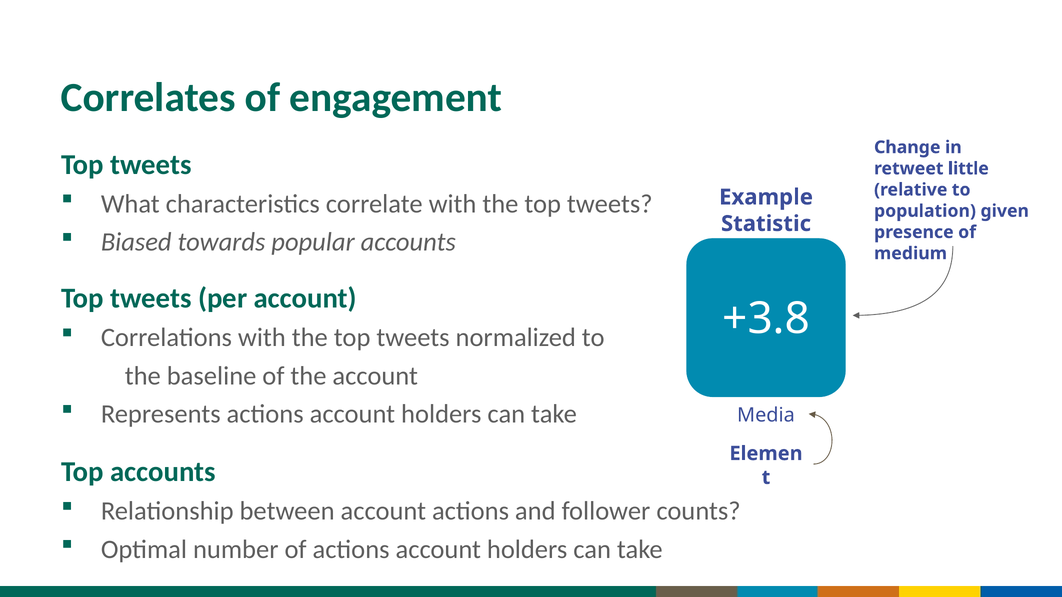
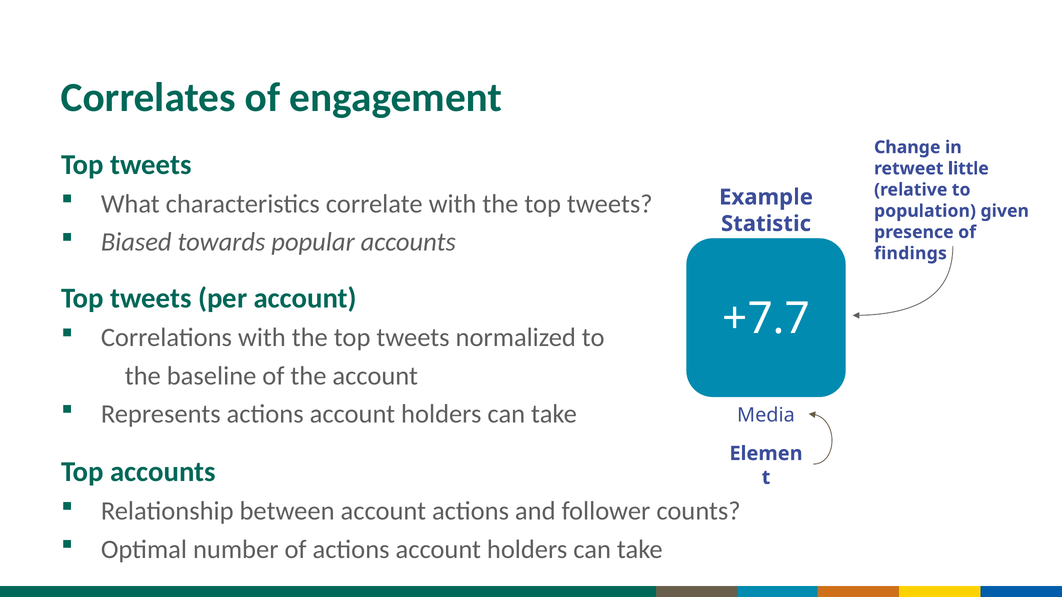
medium: medium -> findings
+3.8: +3.8 -> +7.7
